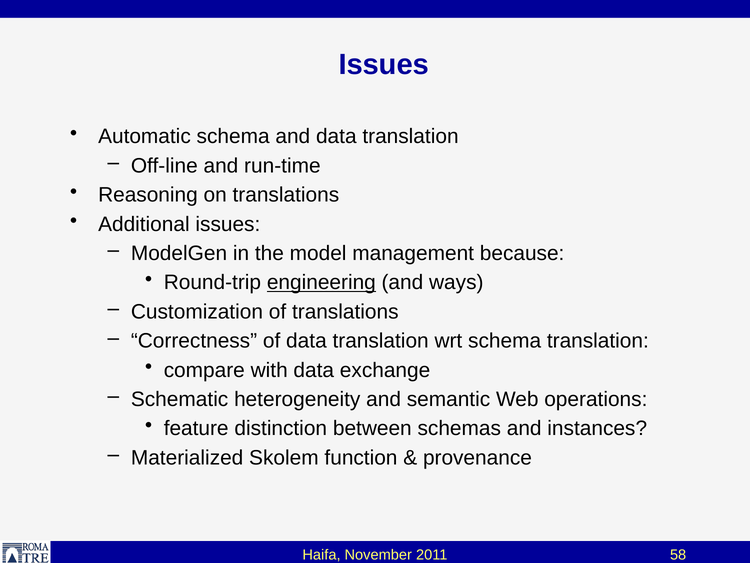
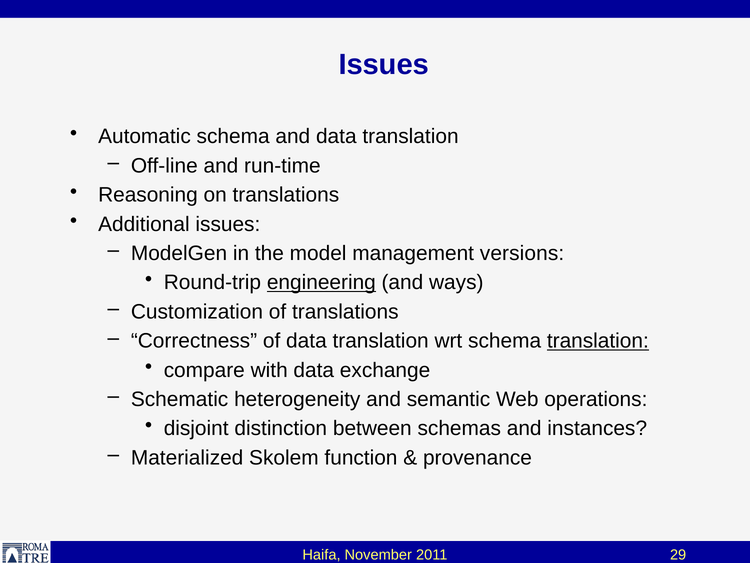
because: because -> versions
translation at (598, 341) underline: none -> present
feature: feature -> disjoint
58: 58 -> 29
